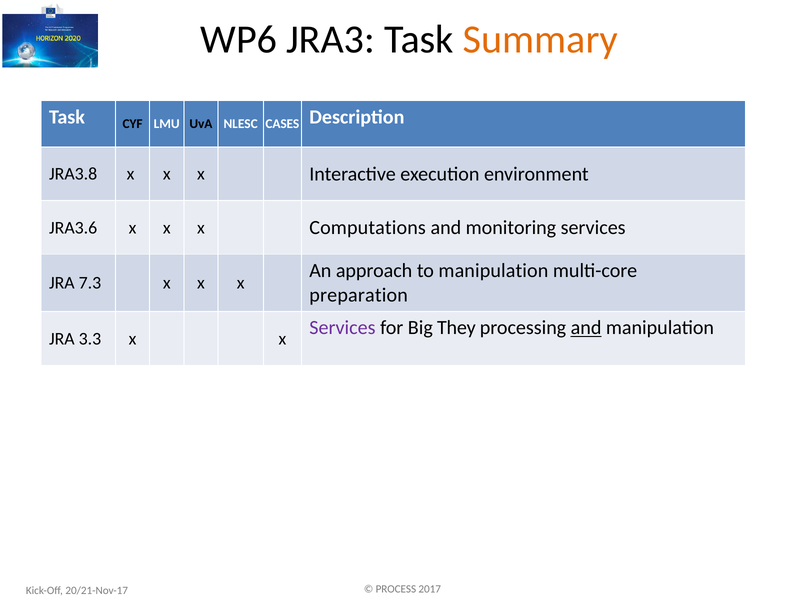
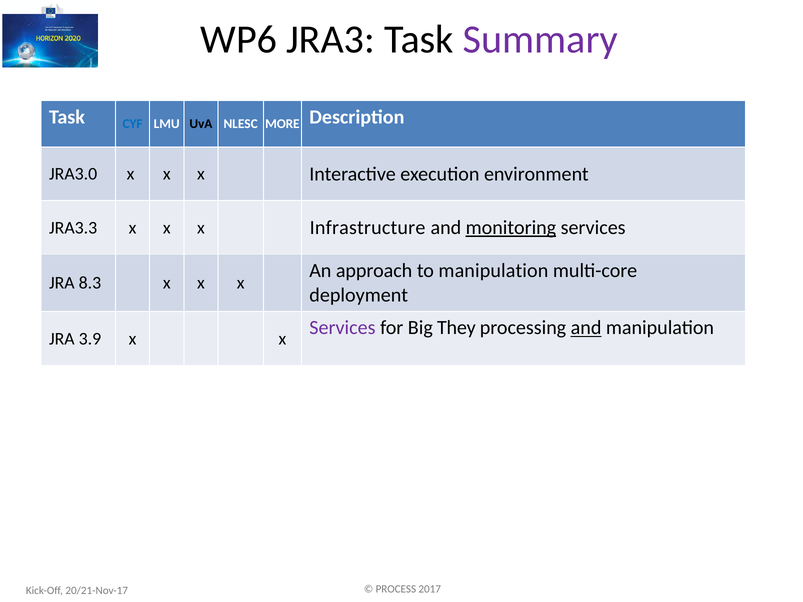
Summary colour: orange -> purple
CYF colour: black -> blue
CASES: CASES -> MORE
JRA3.8: JRA3.8 -> JRA3.0
JRA3.6: JRA3.6 -> JRA3.3
Computations: Computations -> Infrastructure
monitoring underline: none -> present
7.3: 7.3 -> 8.3
preparation: preparation -> deployment
3.3: 3.3 -> 3.9
